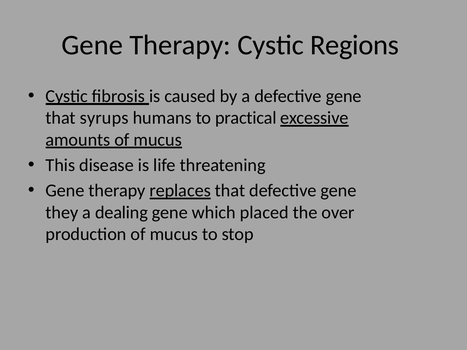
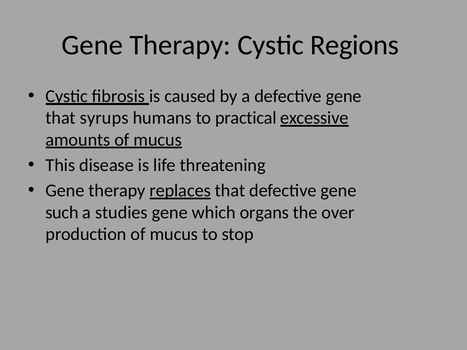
they: they -> such
dealing: dealing -> studies
placed: placed -> organs
